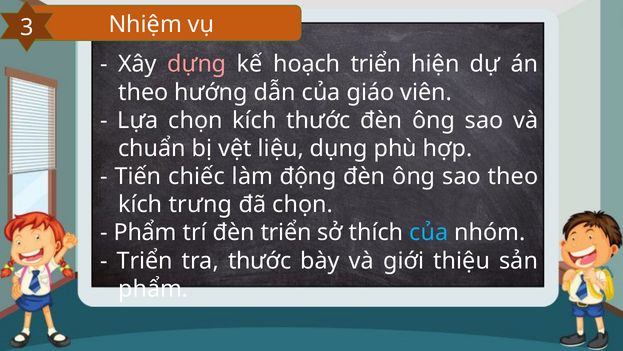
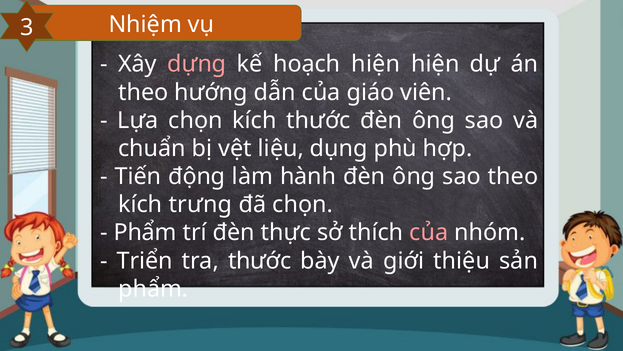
hoạch triển: triển -> hiện
chiếc: chiếc -> động
động: động -> hành
đèn triển: triển -> thực
của at (429, 232) colour: light blue -> pink
